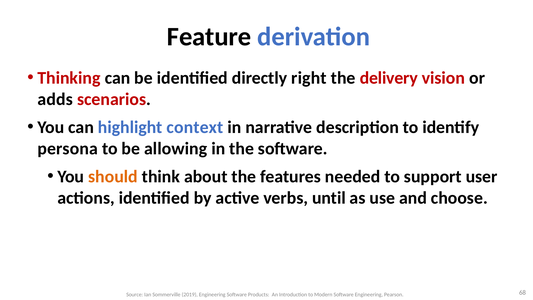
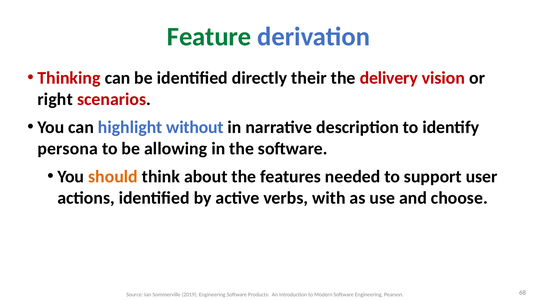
Feature colour: black -> green
right: right -> their
adds: adds -> right
context: context -> without
until: until -> with
